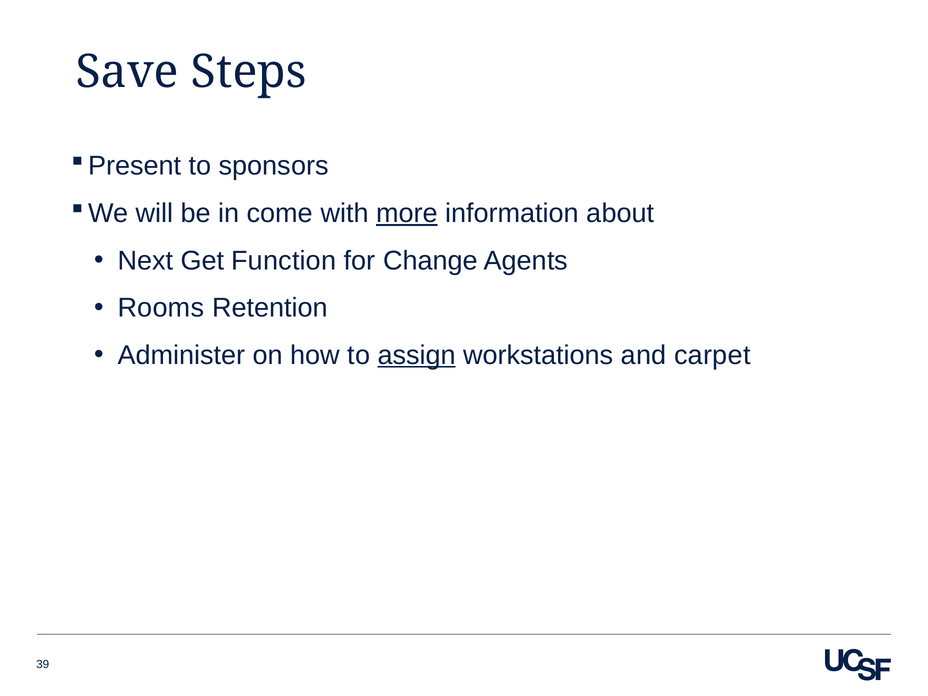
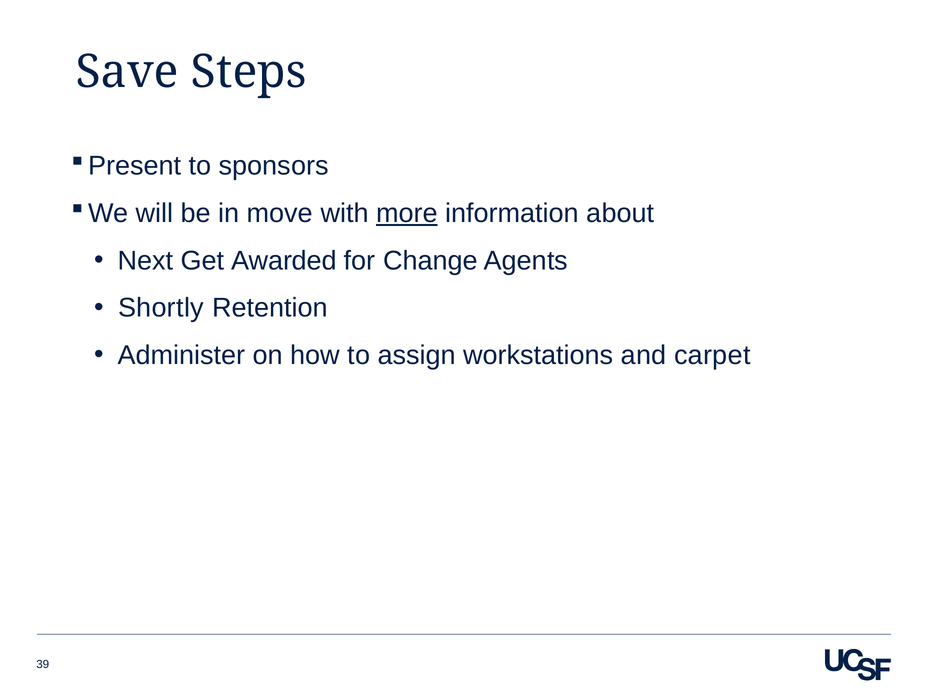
come: come -> move
Function: Function -> Awarded
Rooms: Rooms -> Shortly
assign underline: present -> none
